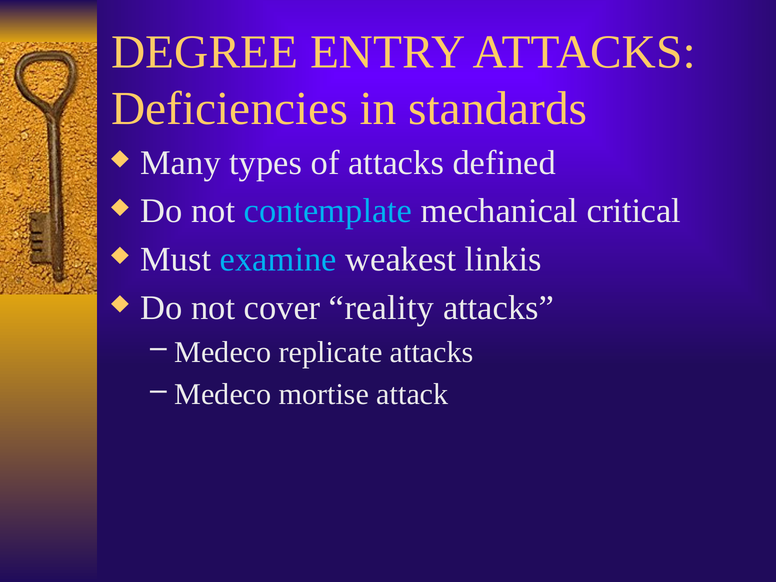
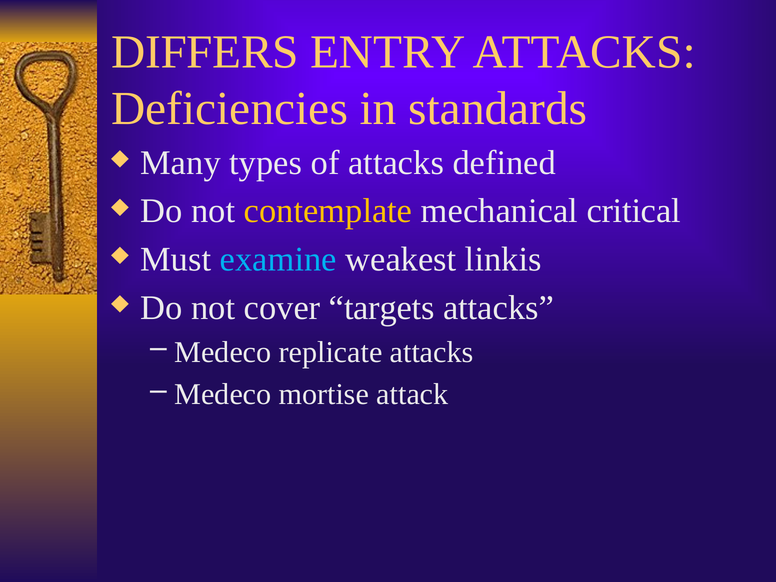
DEGREE: DEGREE -> DIFFERS
contemplate colour: light blue -> yellow
reality: reality -> targets
